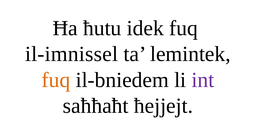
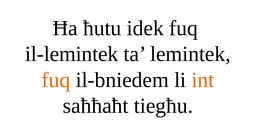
il-imnissel: il-imnissel -> il-lemintek
int colour: purple -> orange
ħejjejt: ħejjejt -> tiegħu
